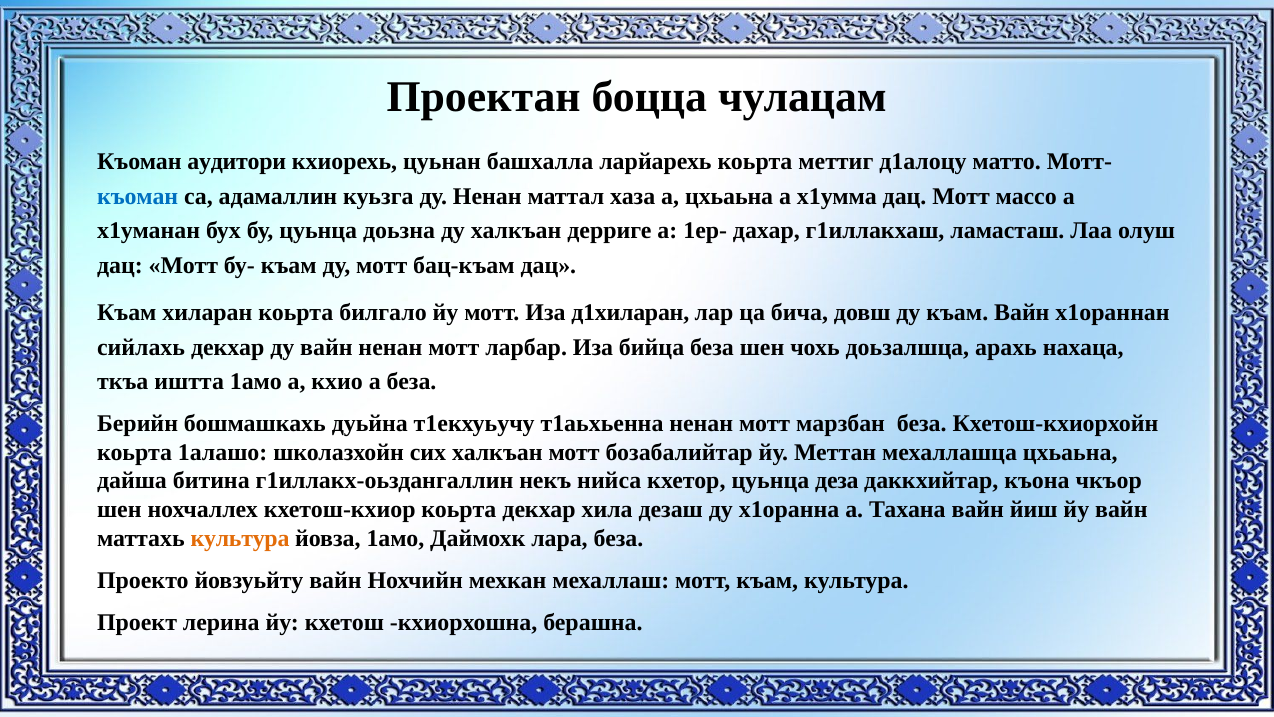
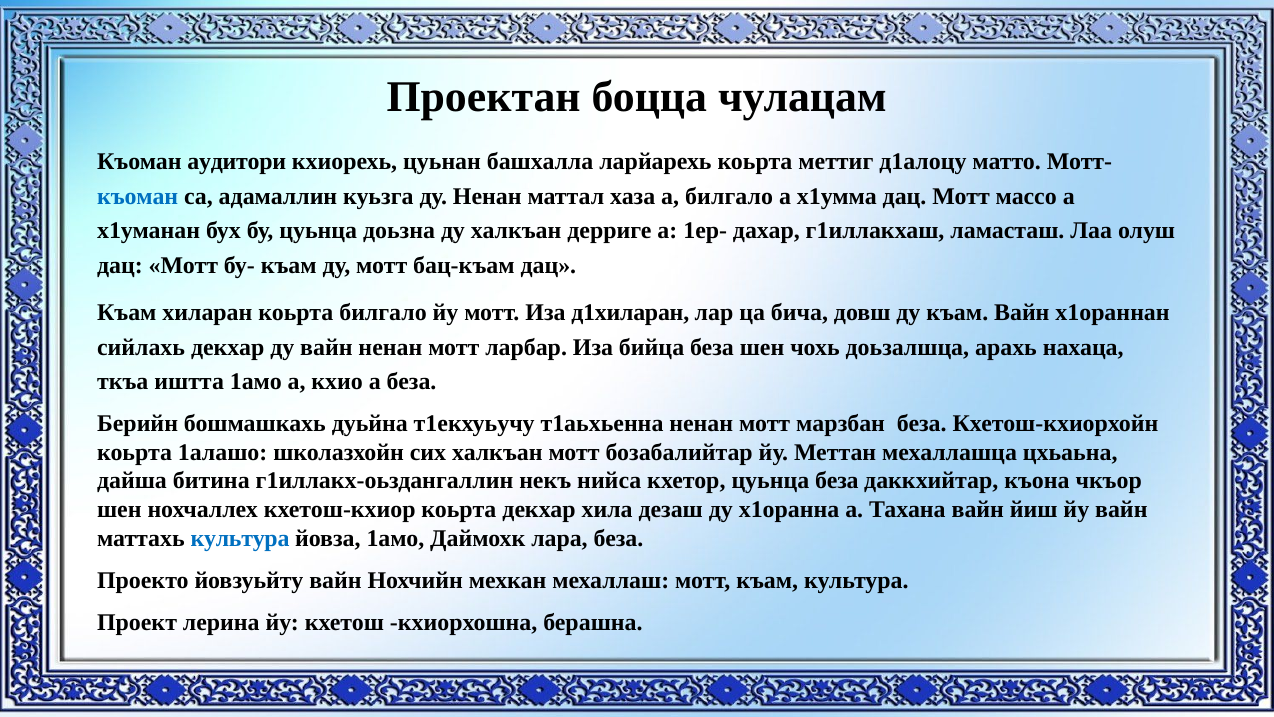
а цхьаьна: цхьаьна -> билгало
цуьнца деза: деза -> беза
культура at (240, 538) colour: orange -> blue
